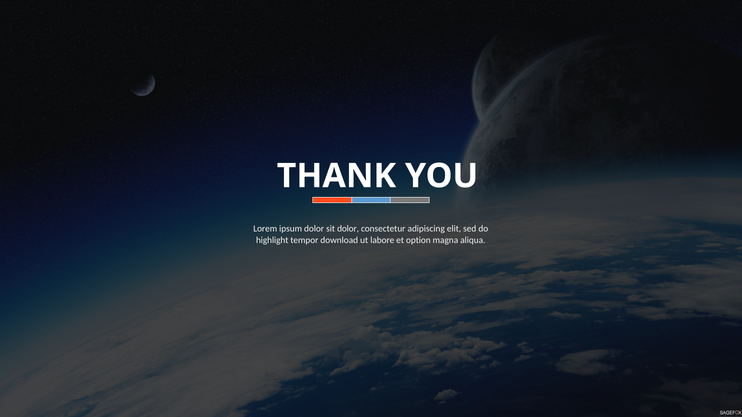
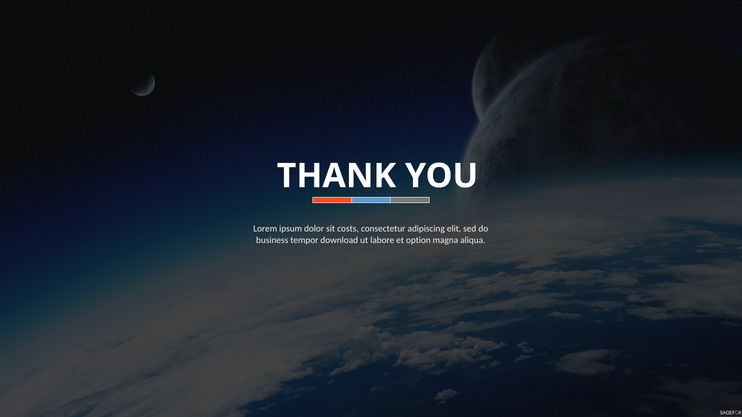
sit dolor: dolor -> costs
highlight: highlight -> business
